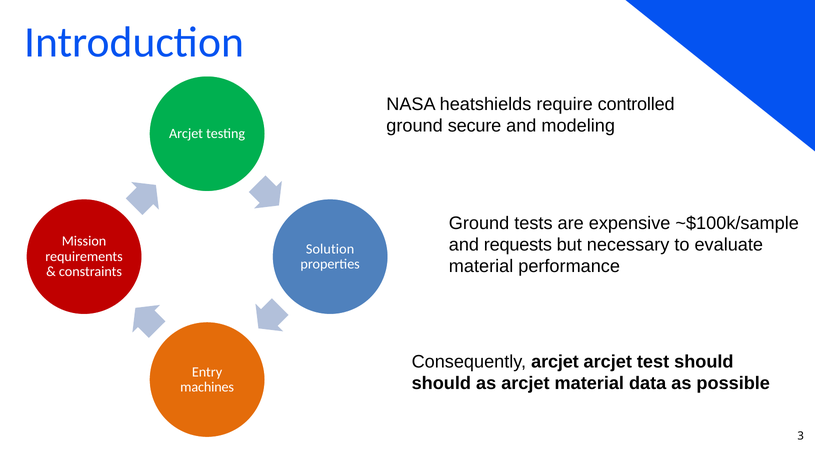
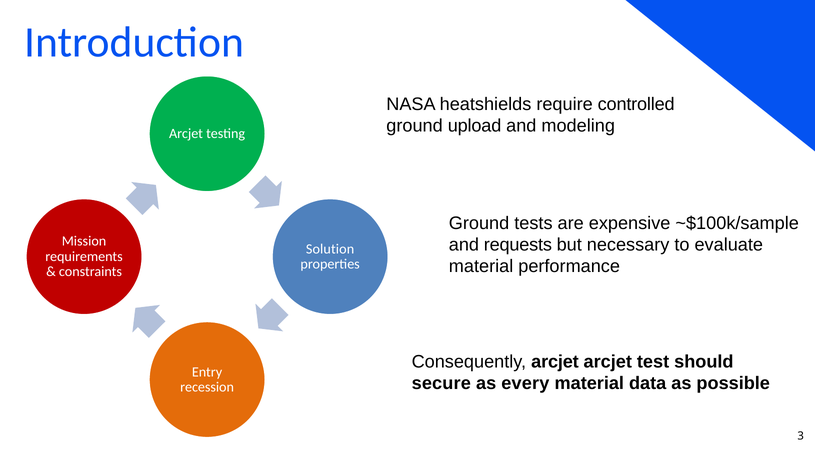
secure: secure -> upload
should at (441, 384): should -> secure
as arcjet: arcjet -> every
machines: machines -> recession
